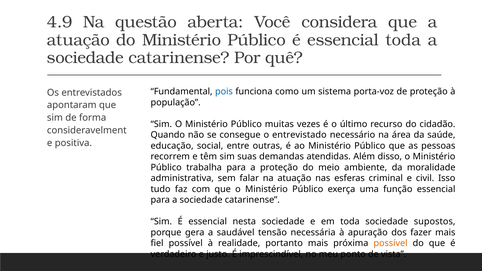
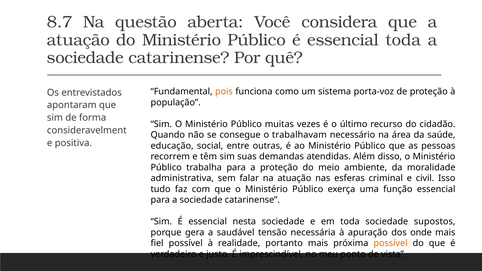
4.9: 4.9 -> 8.7
pois colour: blue -> orange
entrevistado: entrevistado -> trabalhavam
fazer: fazer -> onde
